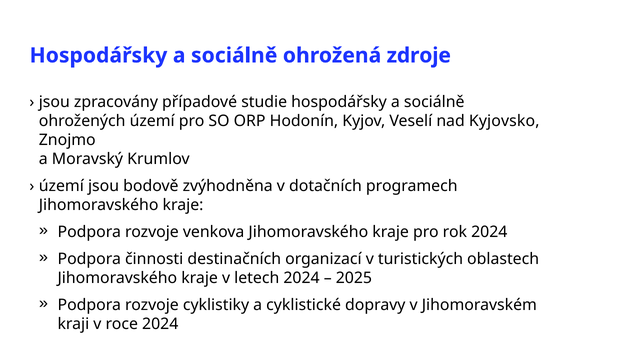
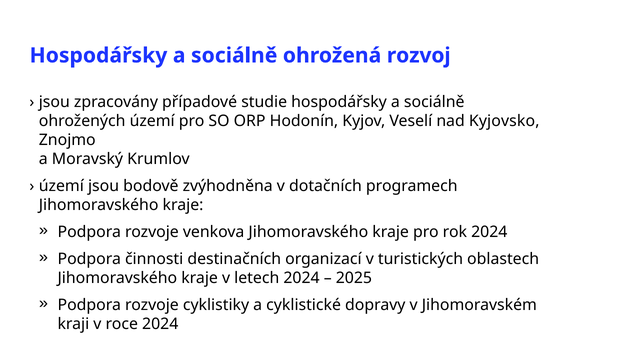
zdroje: zdroje -> rozvoj
